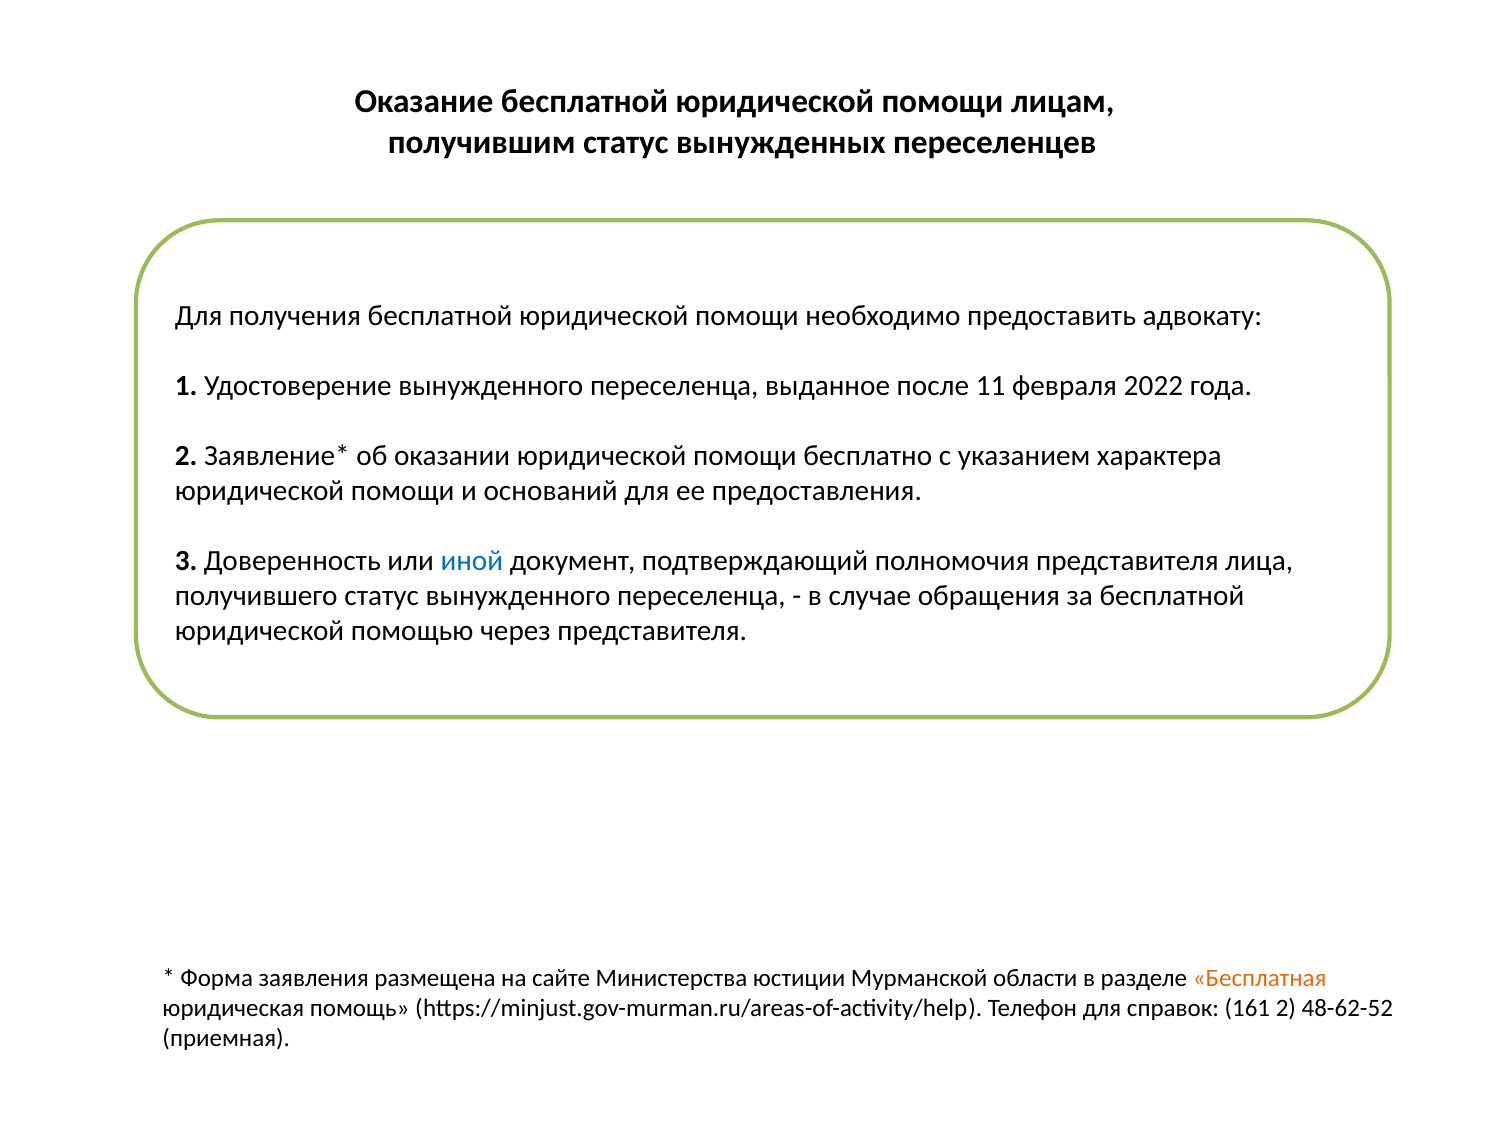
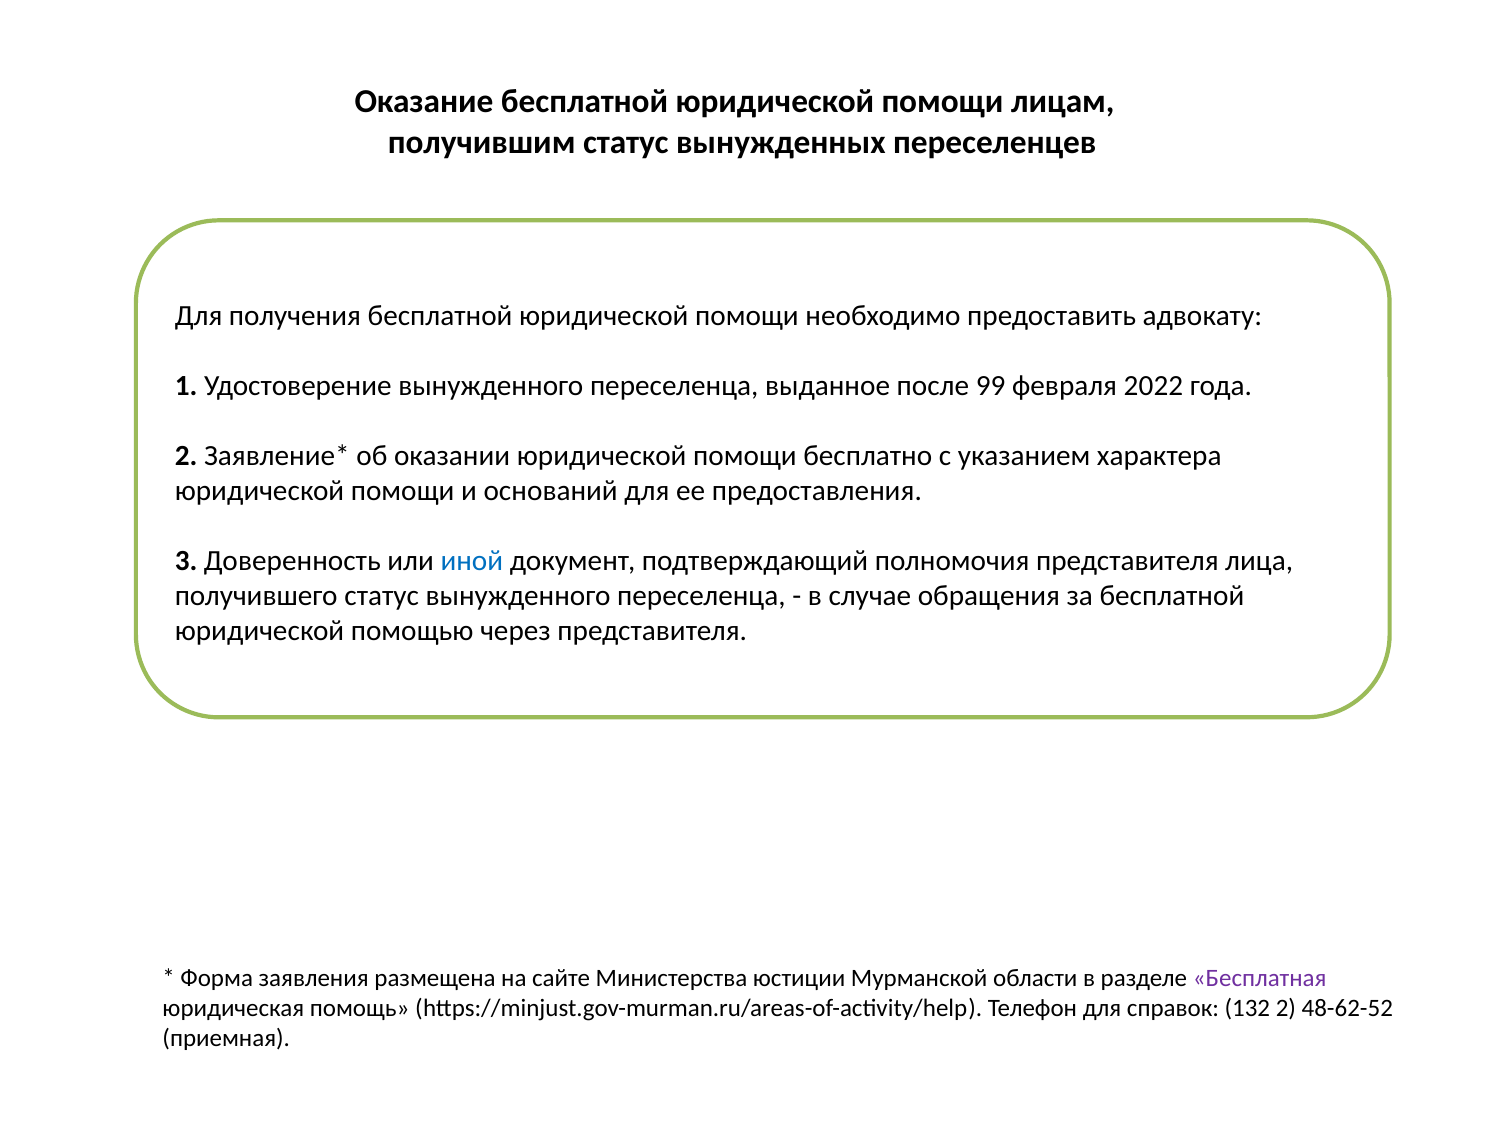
11: 11 -> 99
Бесплатная colour: orange -> purple
161: 161 -> 132
